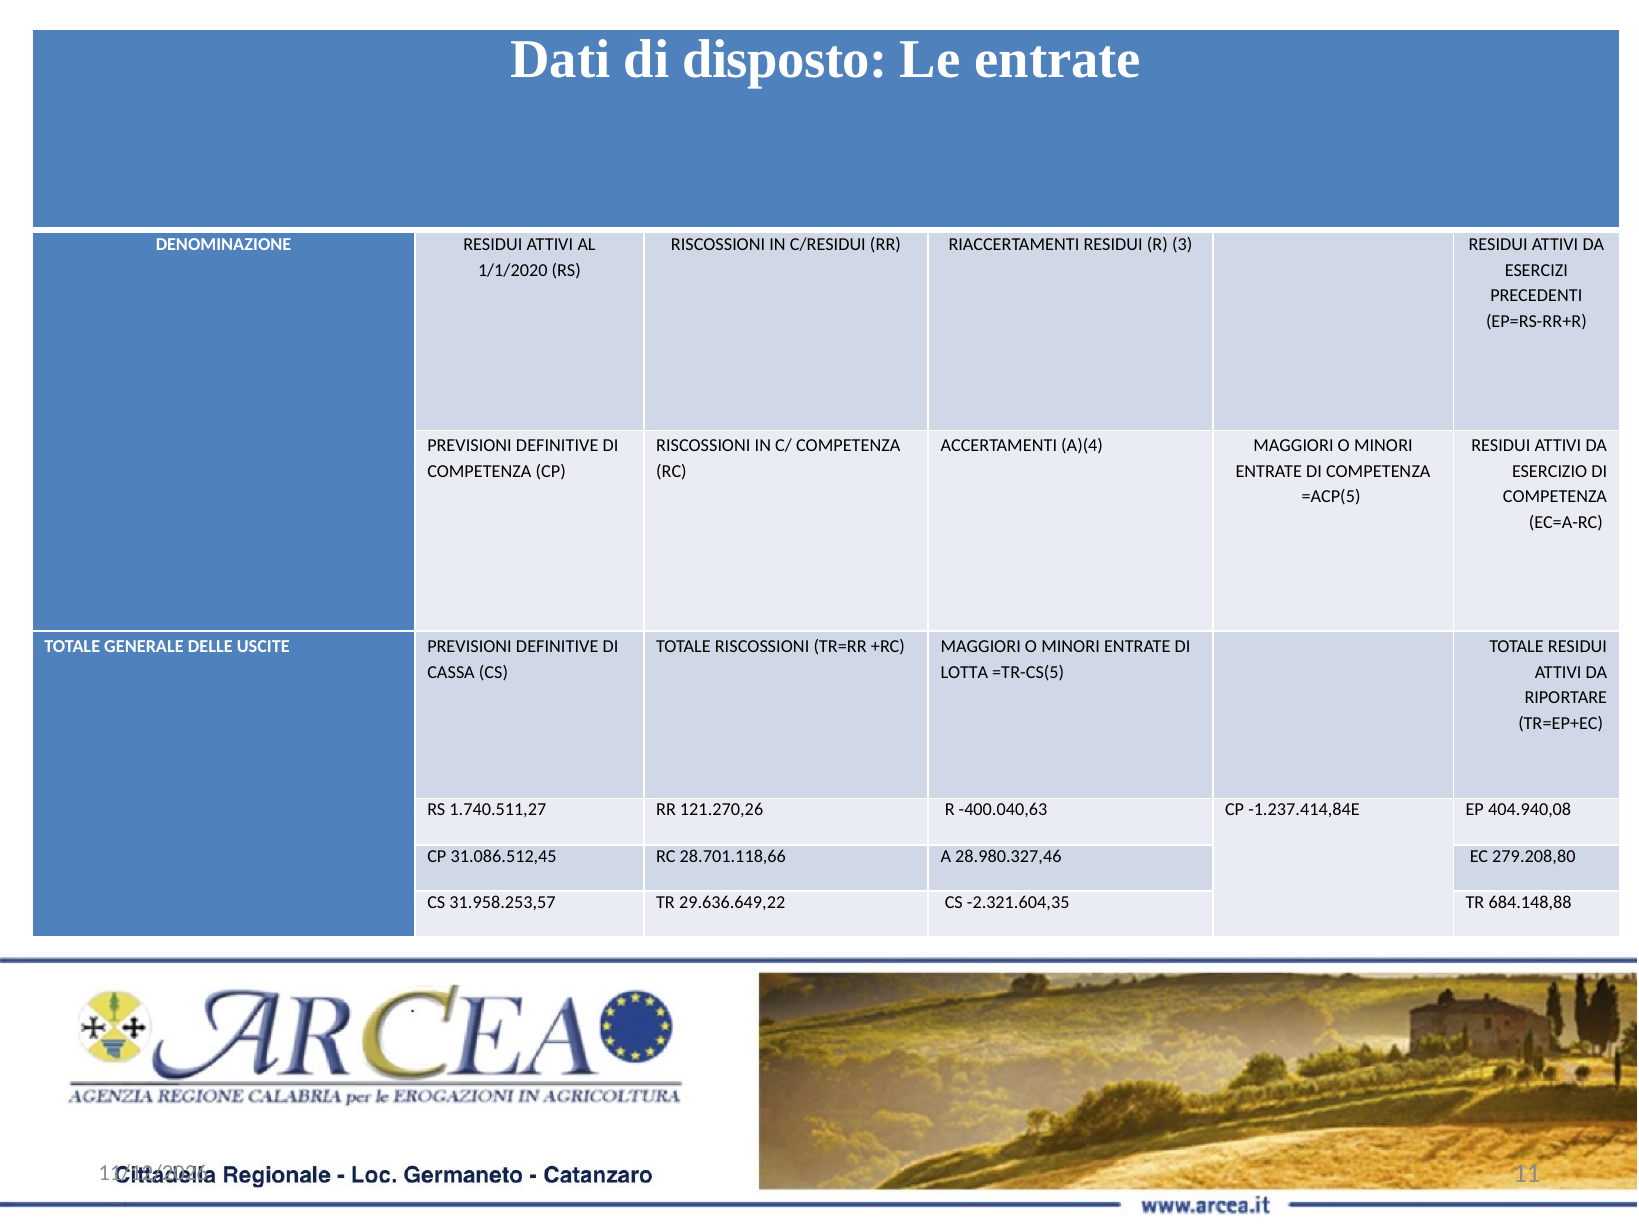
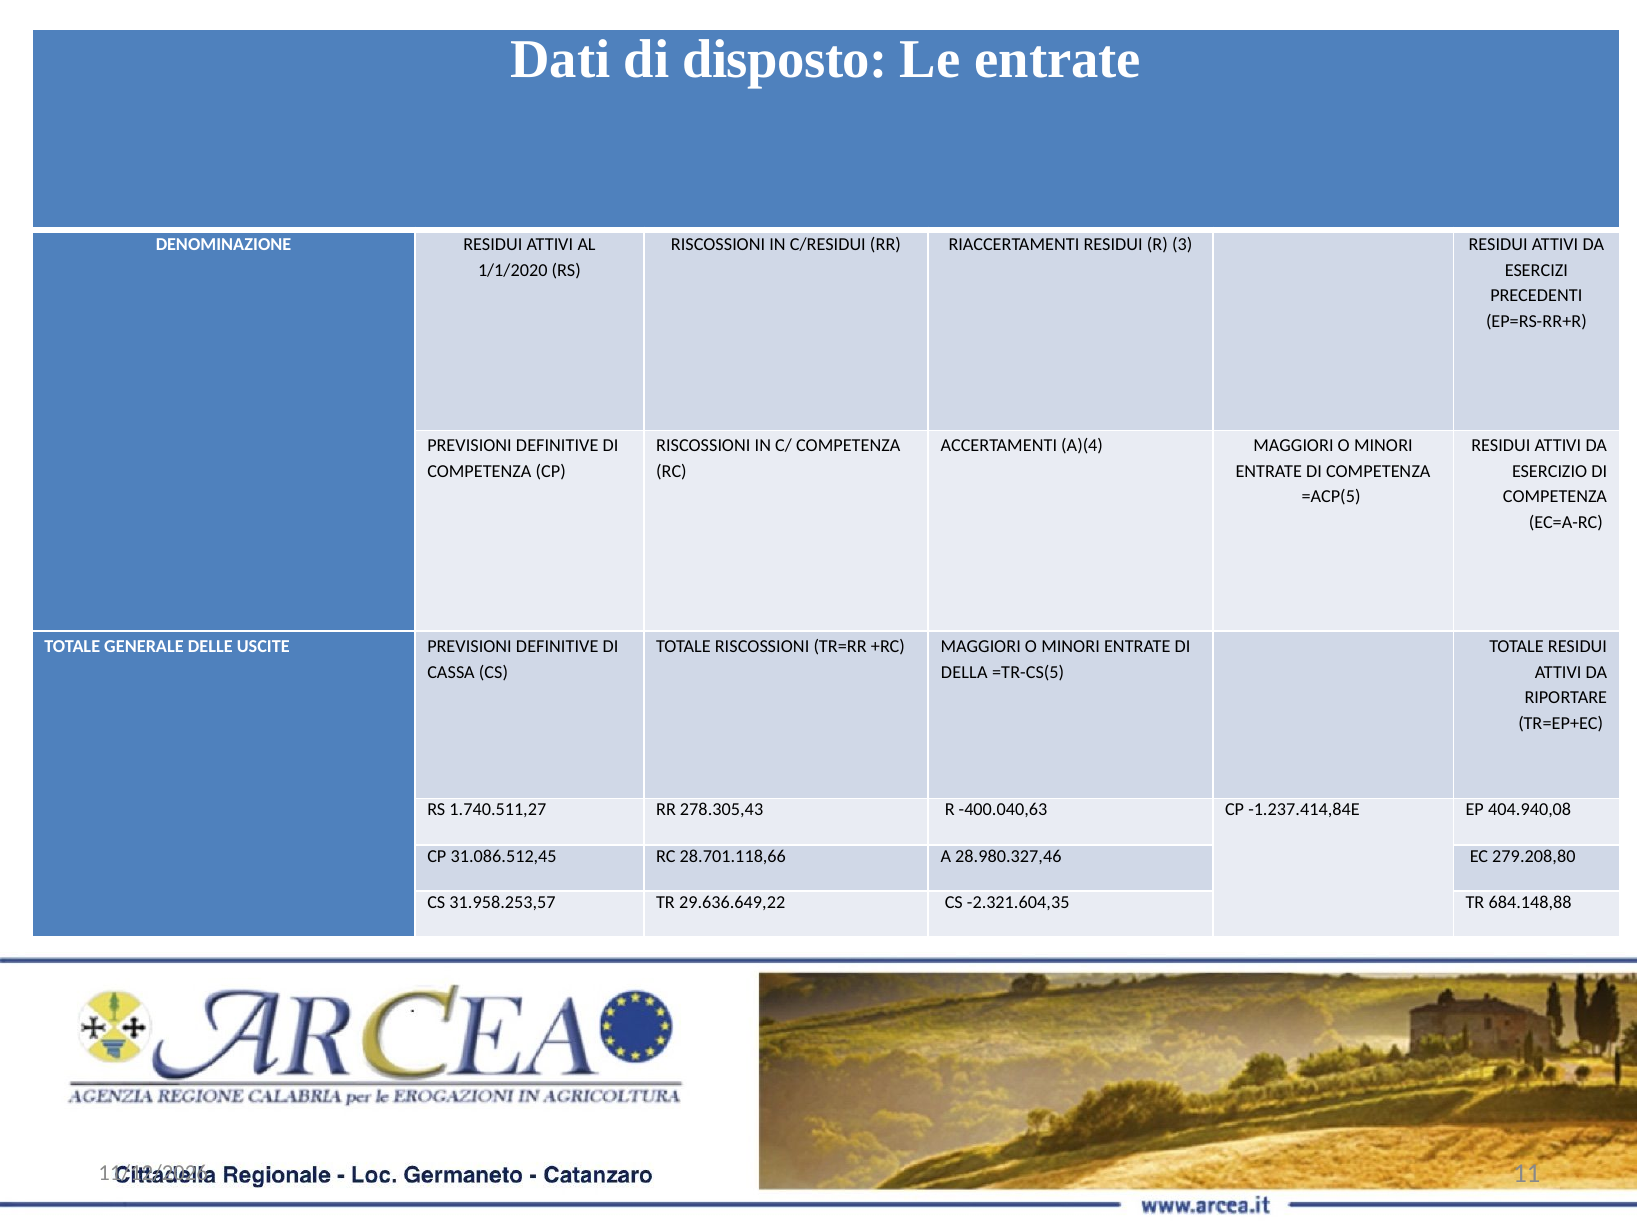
LOTTA: LOTTA -> DELLA
121.270,26: 121.270,26 -> 278.305,43
